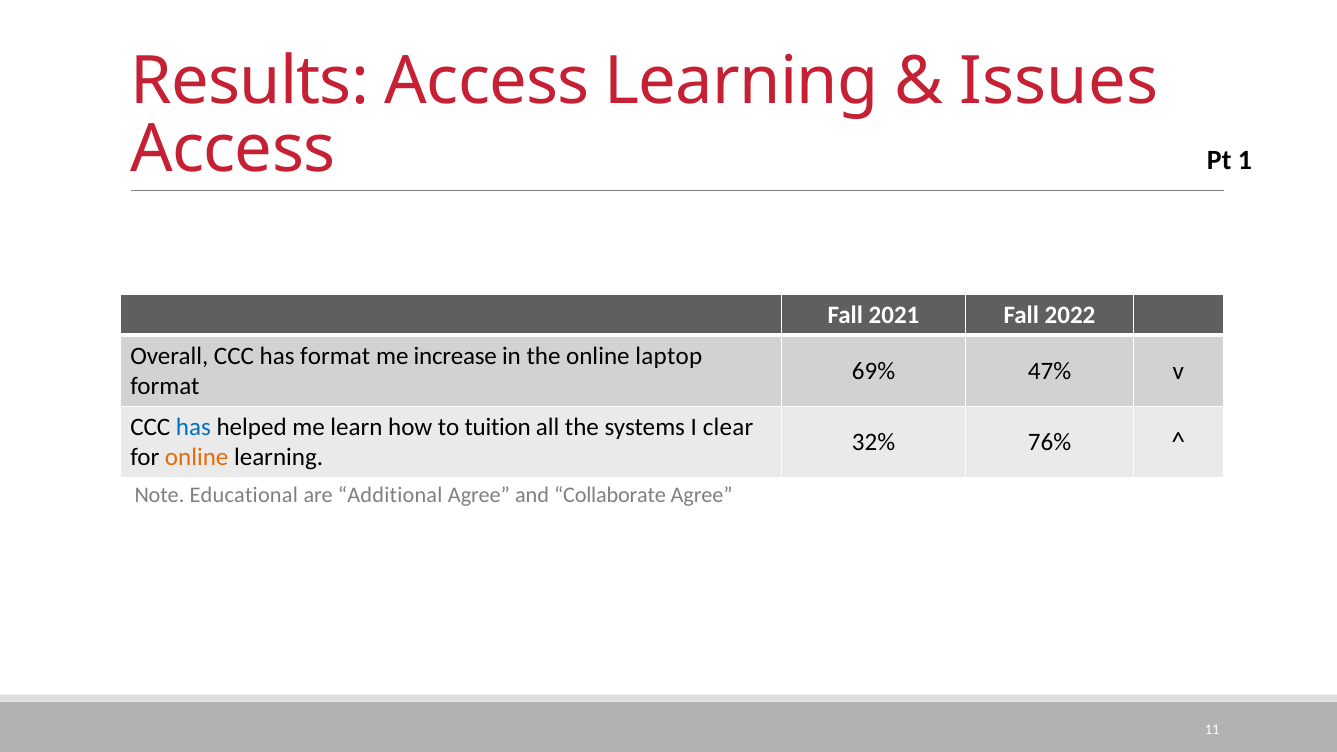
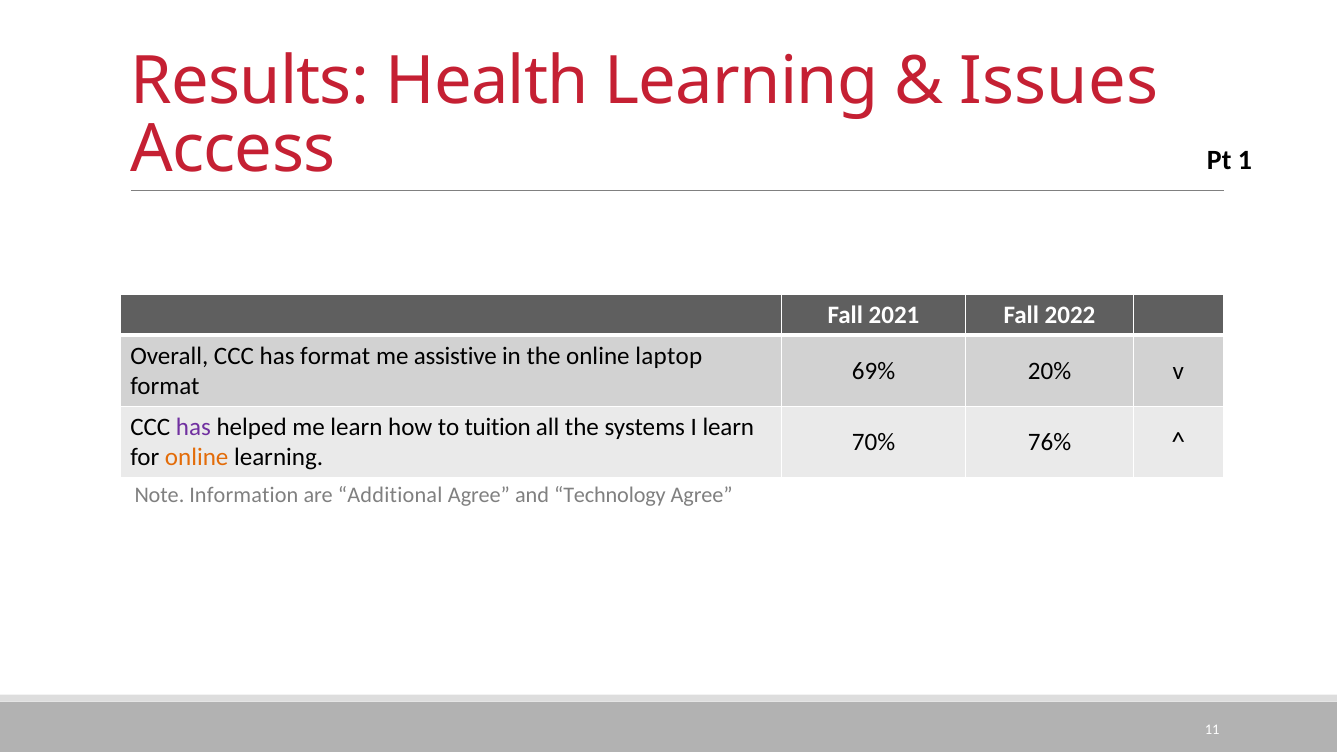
Results Access: Access -> Health
increase: increase -> assistive
47%: 47% -> 20%
has at (193, 427) colour: blue -> purple
I clear: clear -> learn
32%: 32% -> 70%
Educational: Educational -> Information
Collaborate: Collaborate -> Technology
